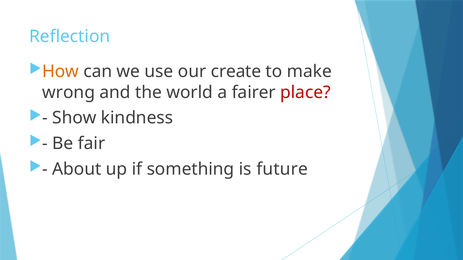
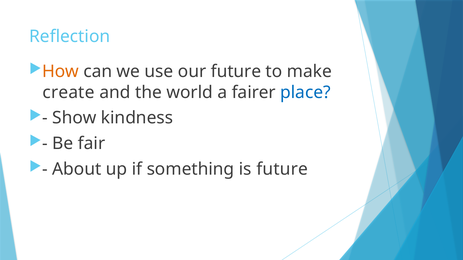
our create: create -> future
wrong: wrong -> create
place colour: red -> blue
